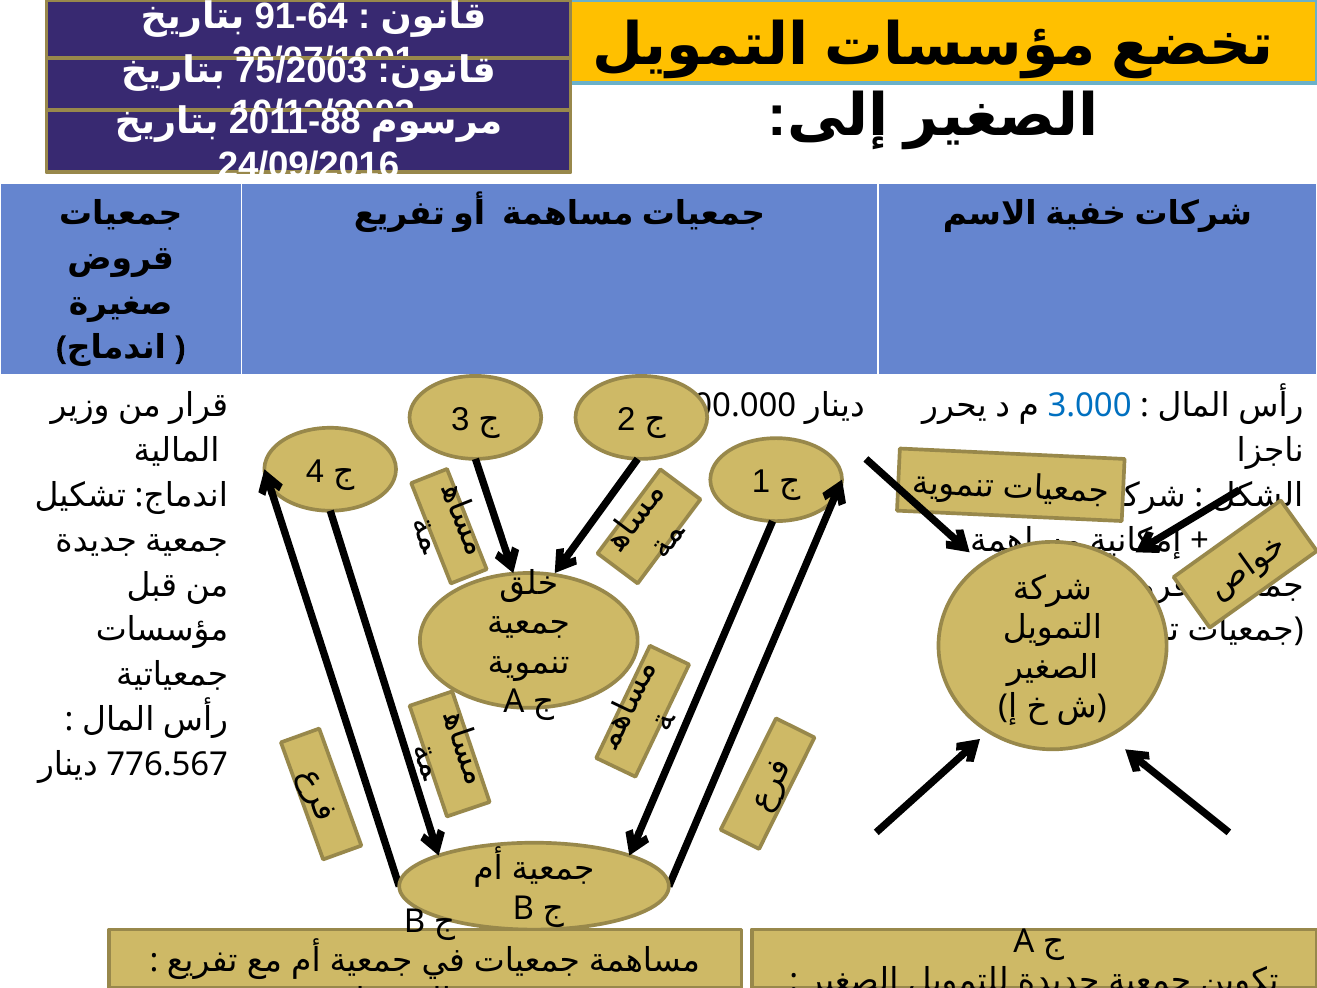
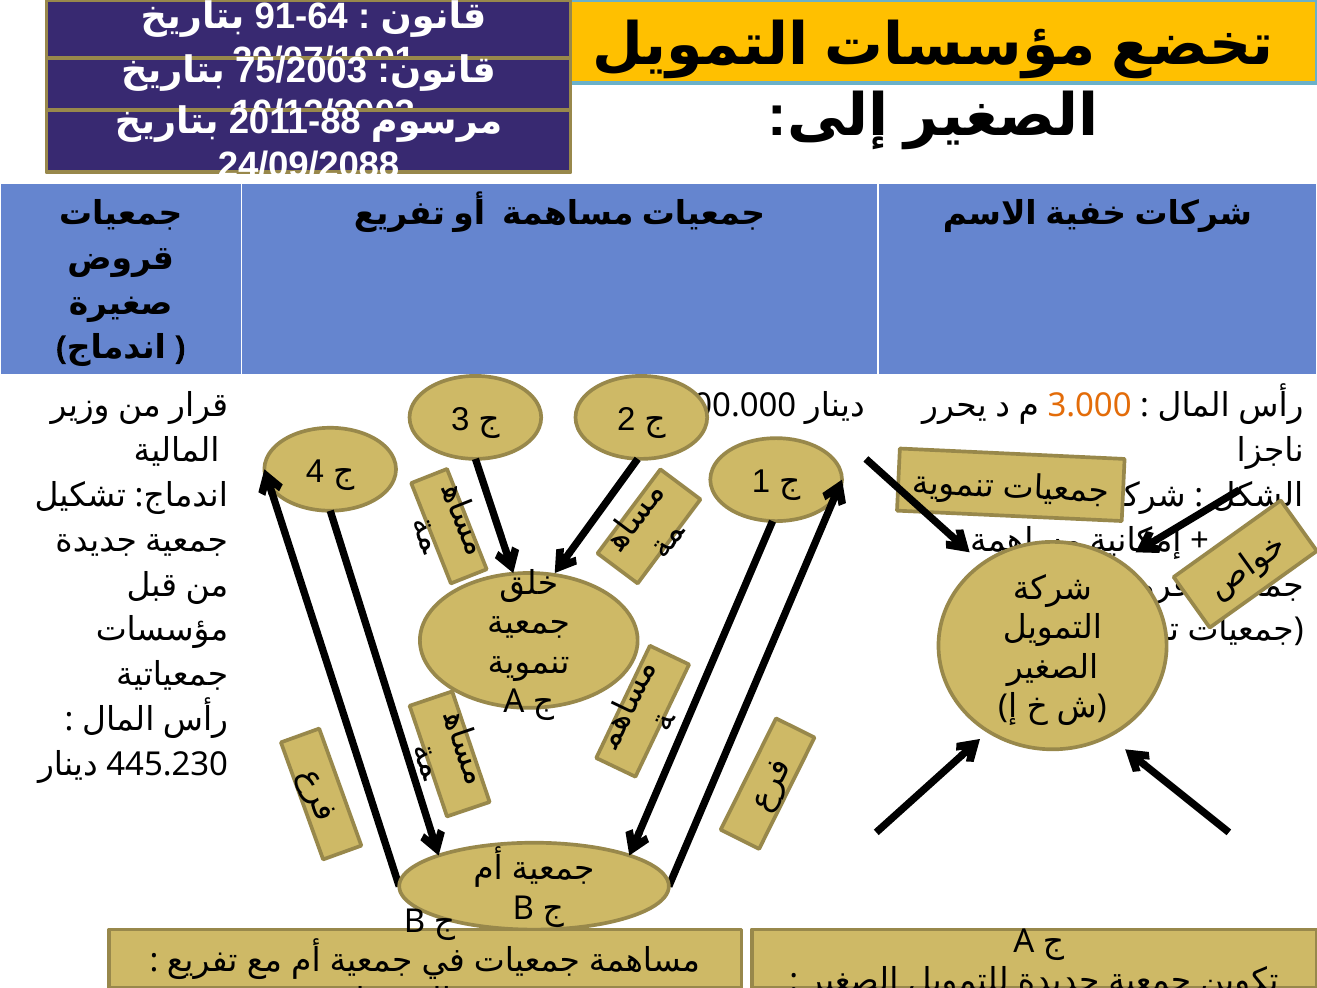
24/09/2016: 24/09/2016 -> 24/09/2088
3.000 colour: blue -> orange
776.567: 776.567 -> 445.230
